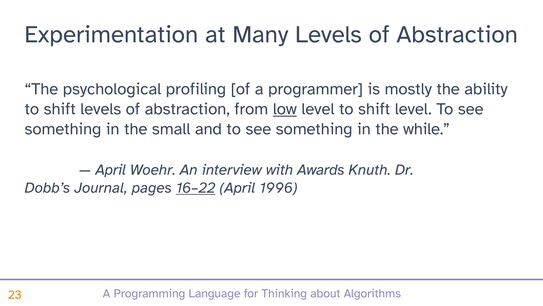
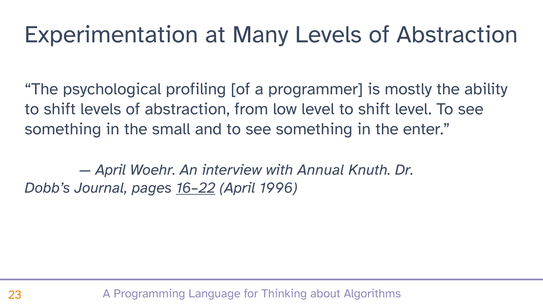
low underline: present -> none
while: while -> enter
Awards: Awards -> Annual
